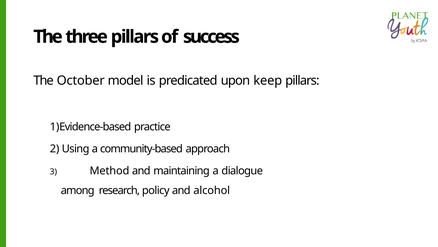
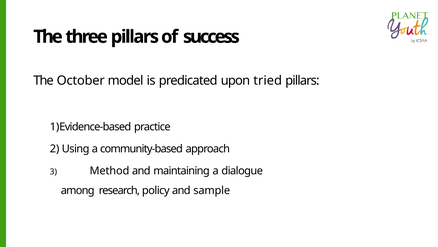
keep: keep -> tried
alcohol: alcohol -> sample
